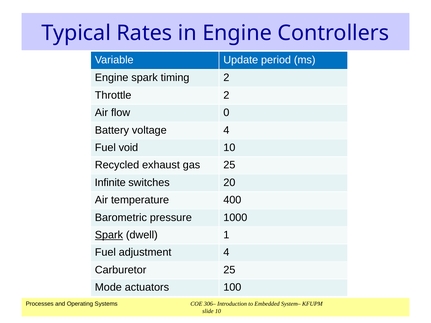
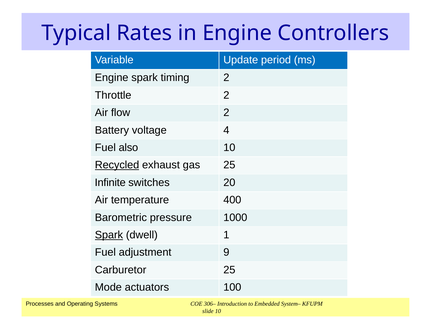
flow 0: 0 -> 2
void: void -> also
Recycled underline: none -> present
adjustment 4: 4 -> 9
